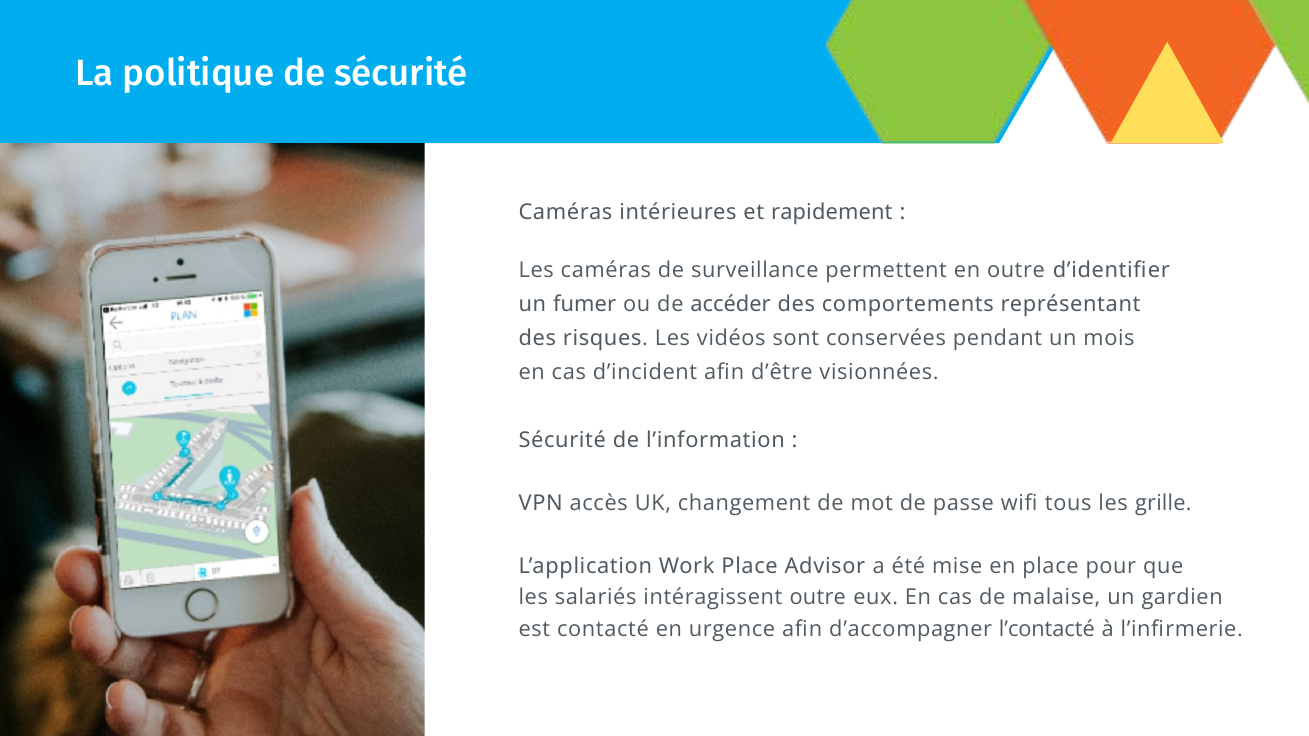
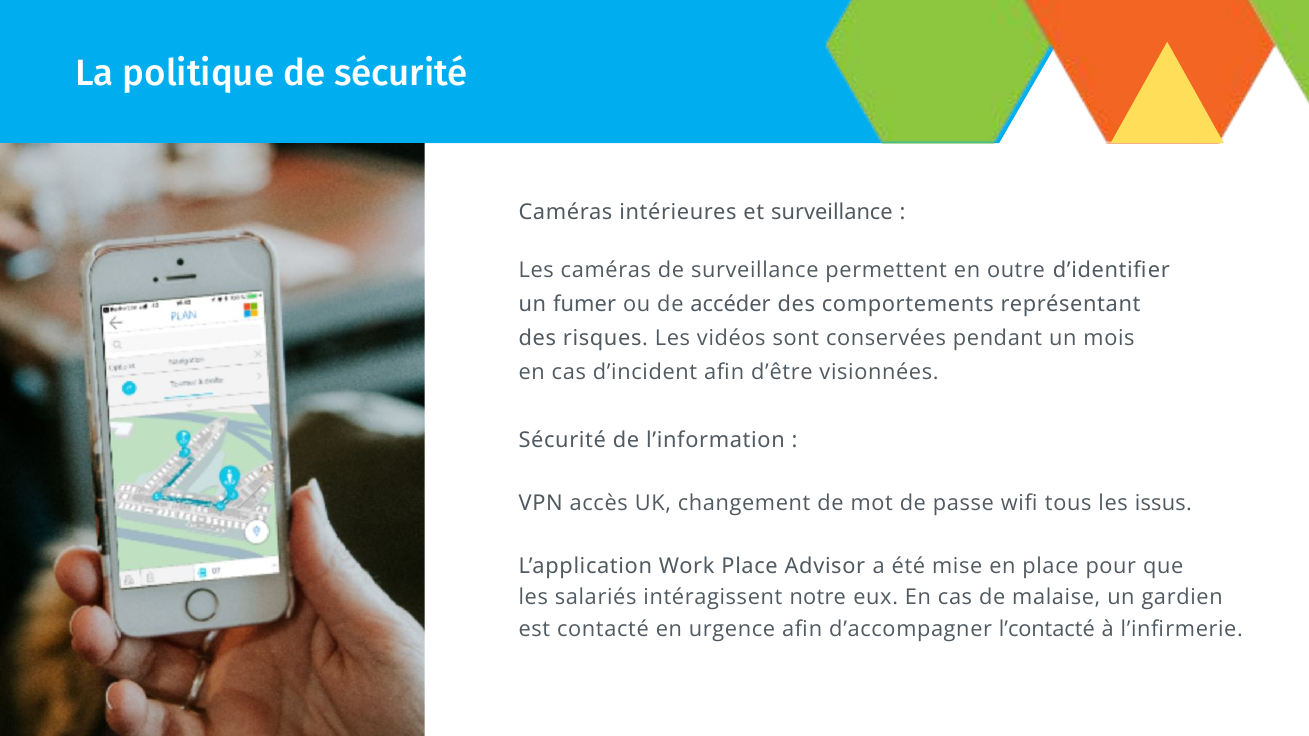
et rapidement: rapidement -> surveillance
grille: grille -> issus
intéragissent outre: outre -> notre
